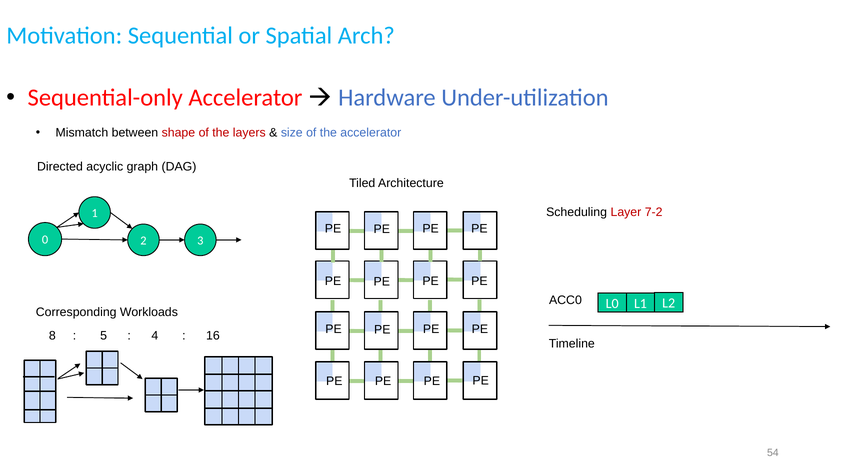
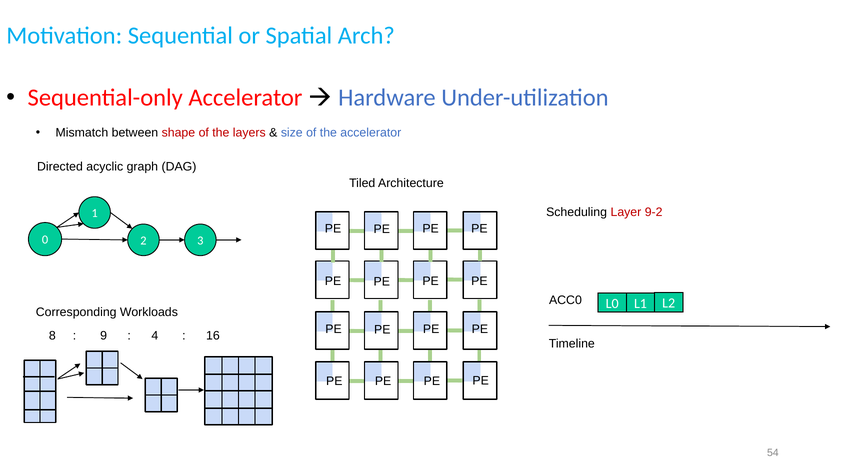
7-2: 7-2 -> 9-2
5: 5 -> 9
